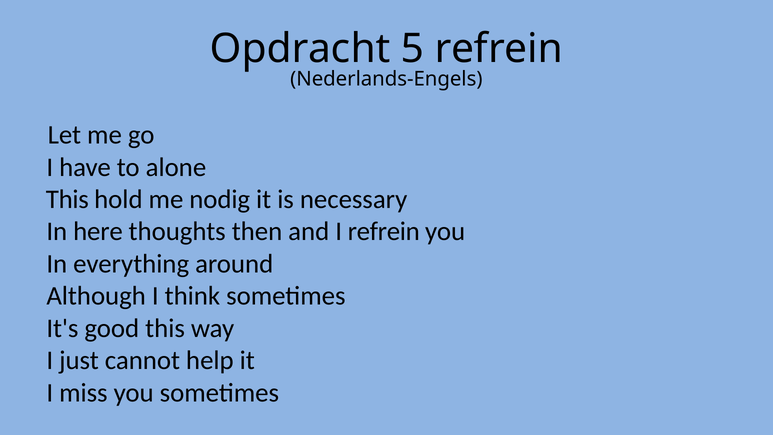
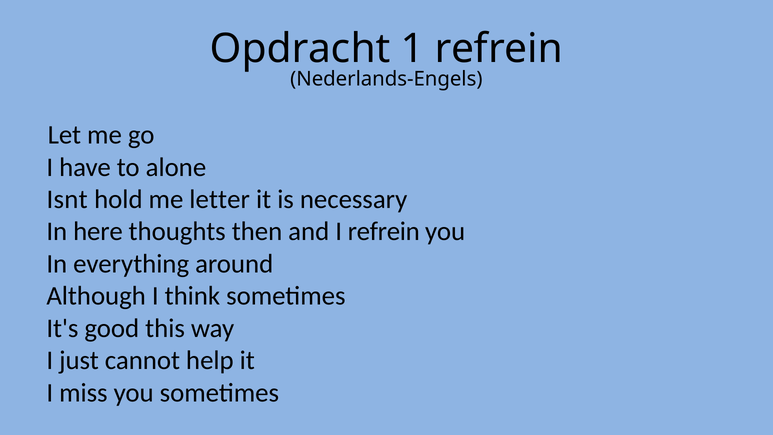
5: 5 -> 1
This at (67, 199): This -> Isnt
nodig: nodig -> letter
